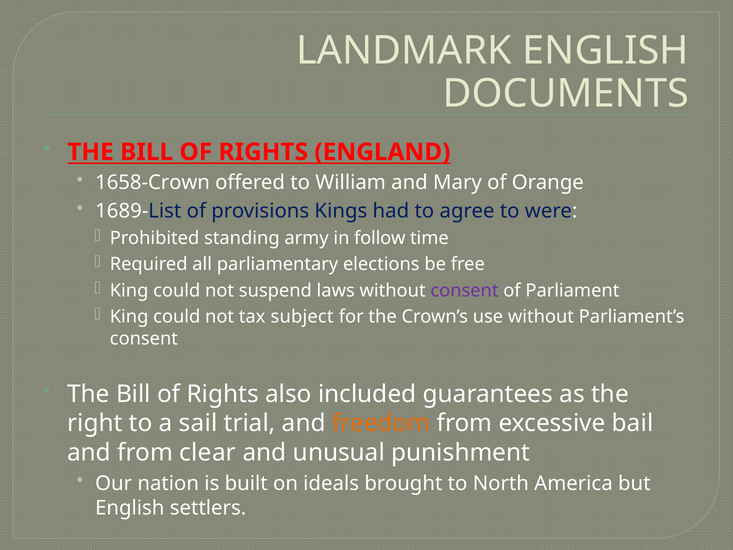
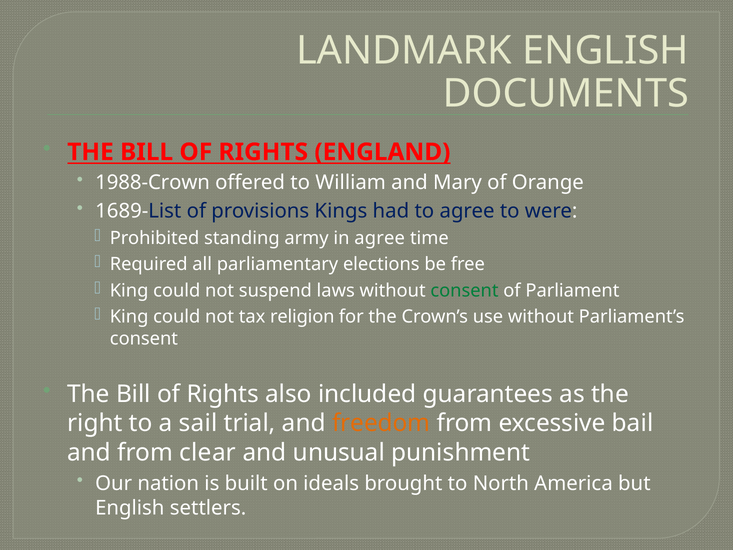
1658-Crown: 1658-Crown -> 1988-Crown
in follow: follow -> agree
consent at (464, 290) colour: purple -> green
subject: subject -> religion
